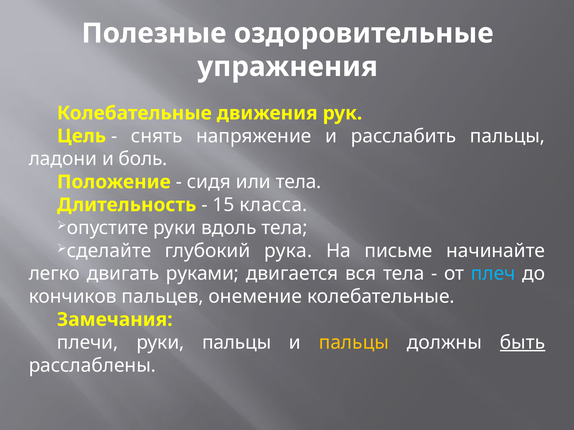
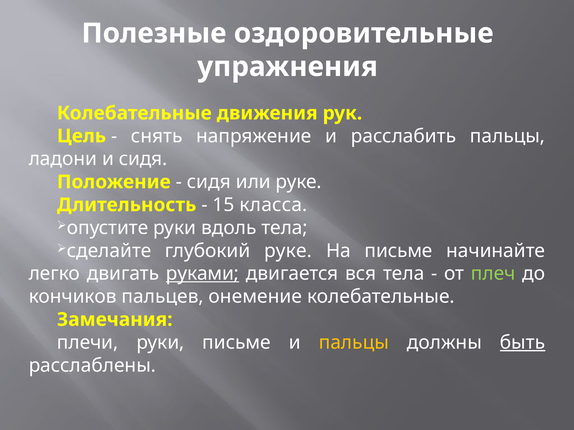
и боль: боль -> сидя
или тела: тела -> руке
глубокий рука: рука -> руке
руками underline: none -> present
плеч colour: light blue -> light green
руки пальцы: пальцы -> письме
